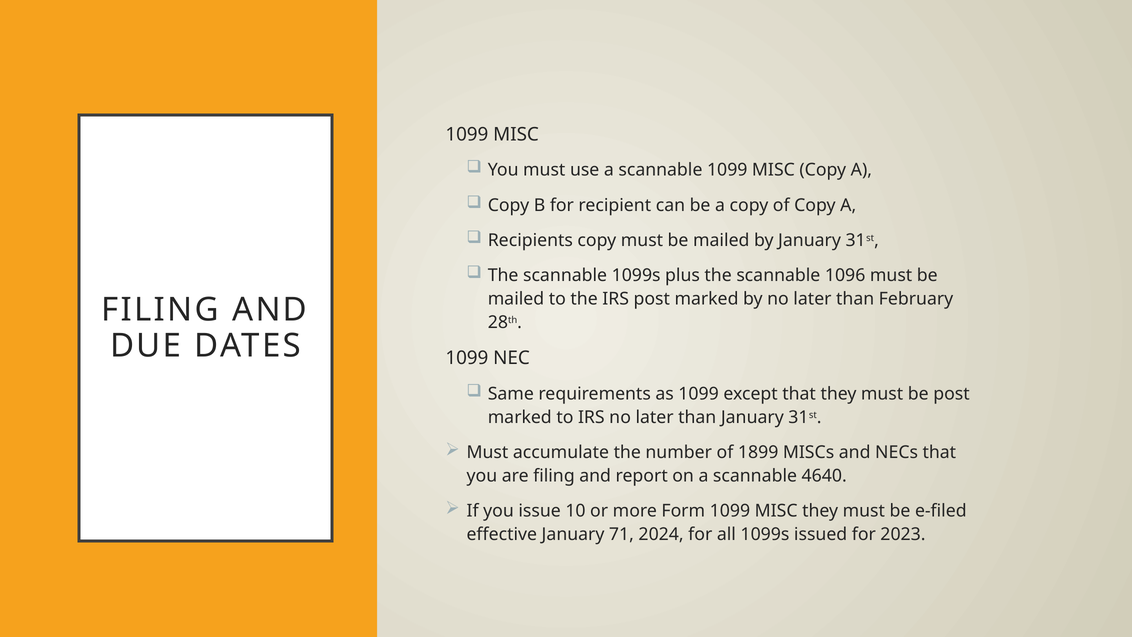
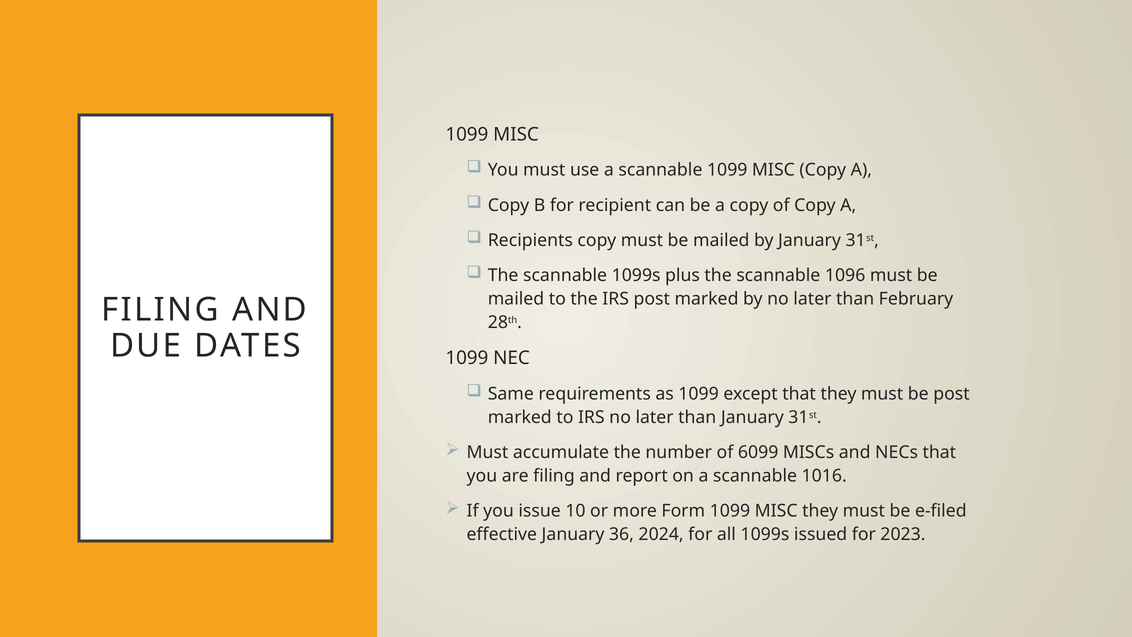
1899: 1899 -> 6099
4640: 4640 -> 1016
71: 71 -> 36
